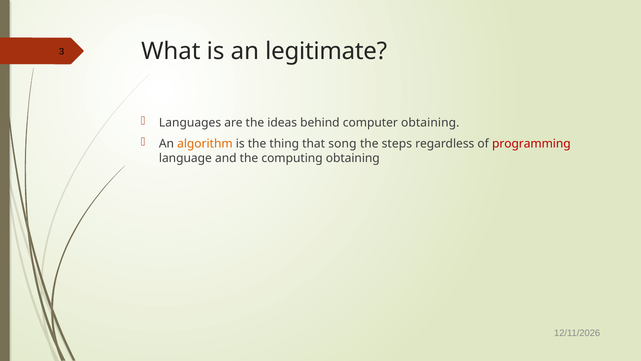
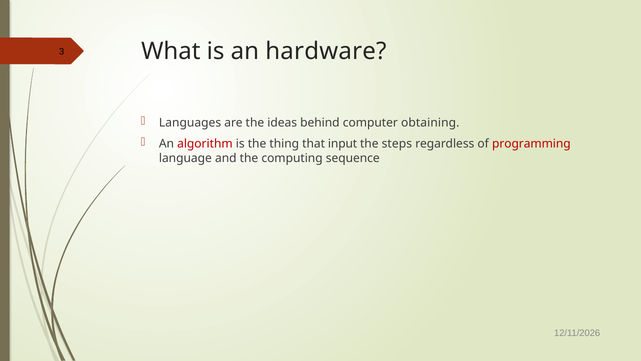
legitimate: legitimate -> hardware
algorithm colour: orange -> red
song: song -> input
computing obtaining: obtaining -> sequence
